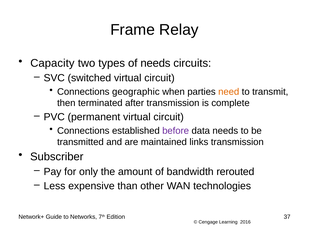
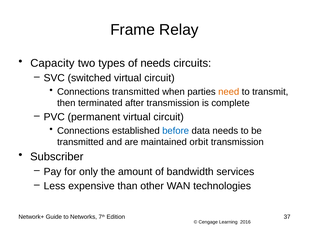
Connections geographic: geographic -> transmitted
before colour: purple -> blue
links: links -> orbit
rerouted: rerouted -> services
